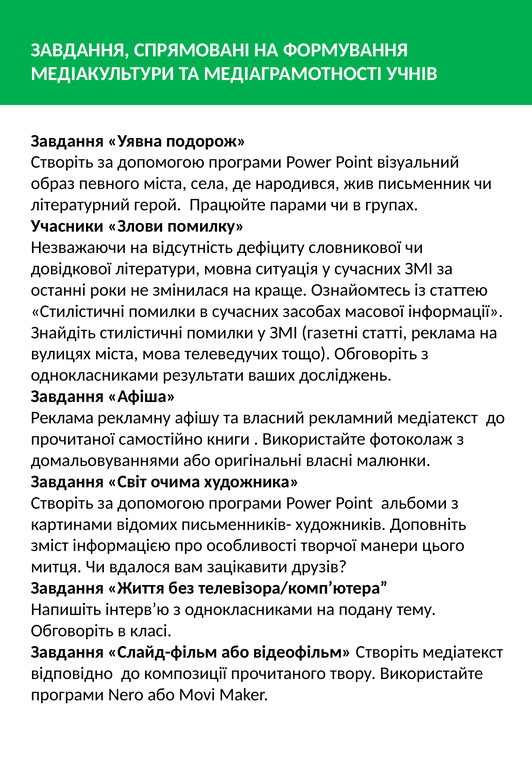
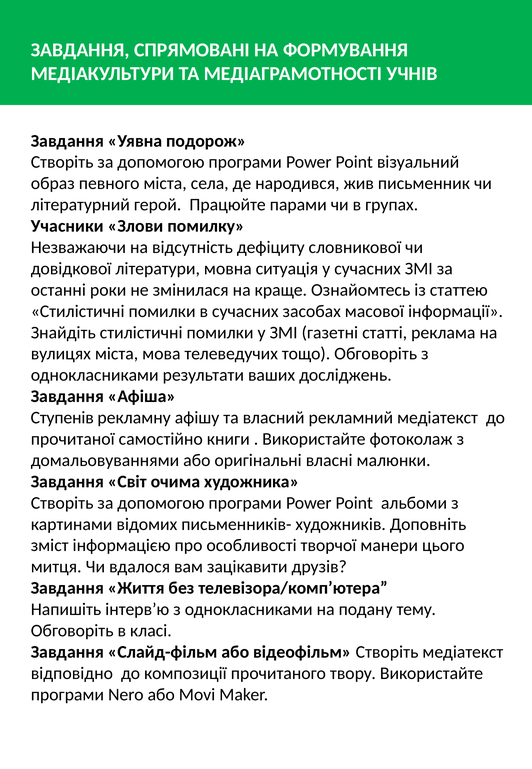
Реклама at (62, 417): Реклама -> Ступенів
